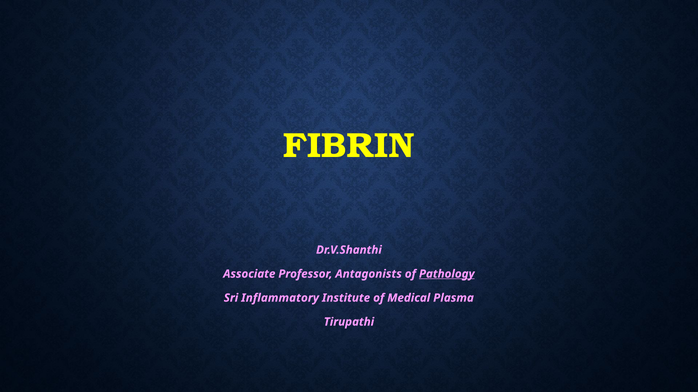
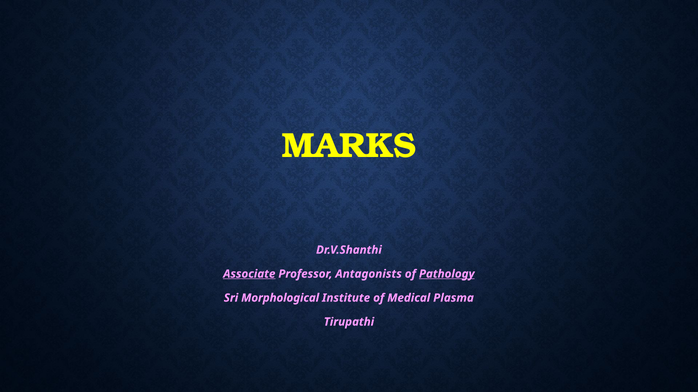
FIBRIN: FIBRIN -> MARKS
Associate underline: none -> present
Inflammatory: Inflammatory -> Morphological
